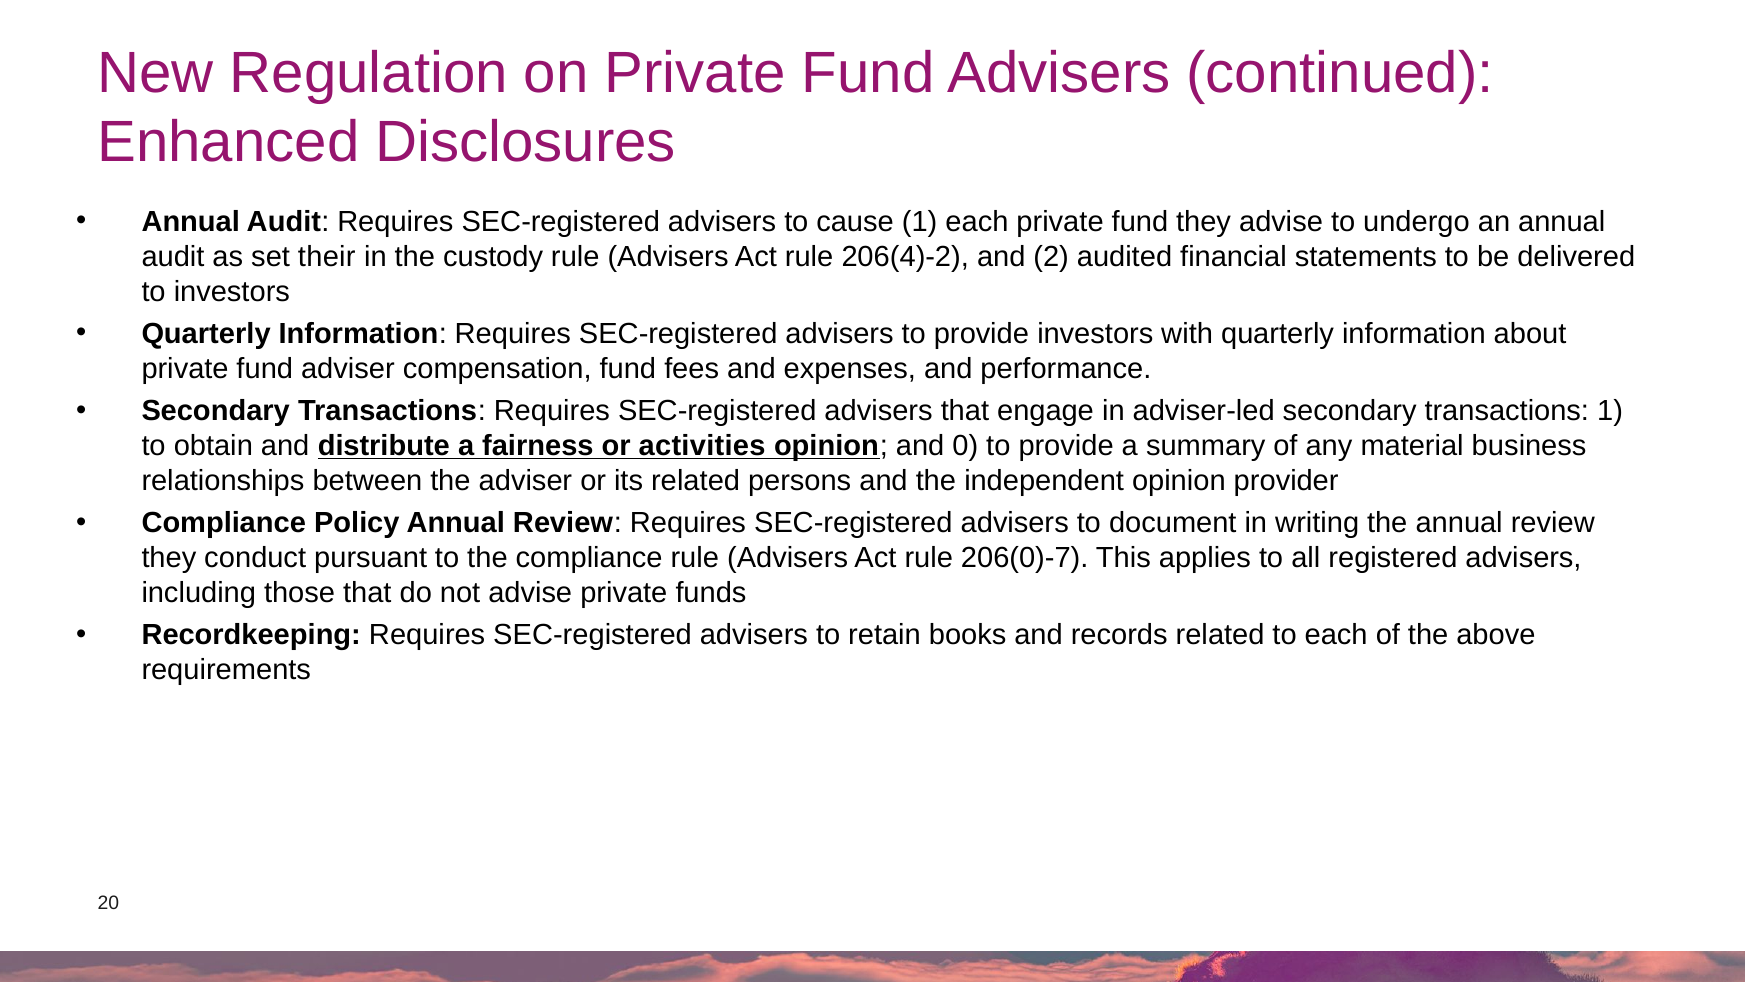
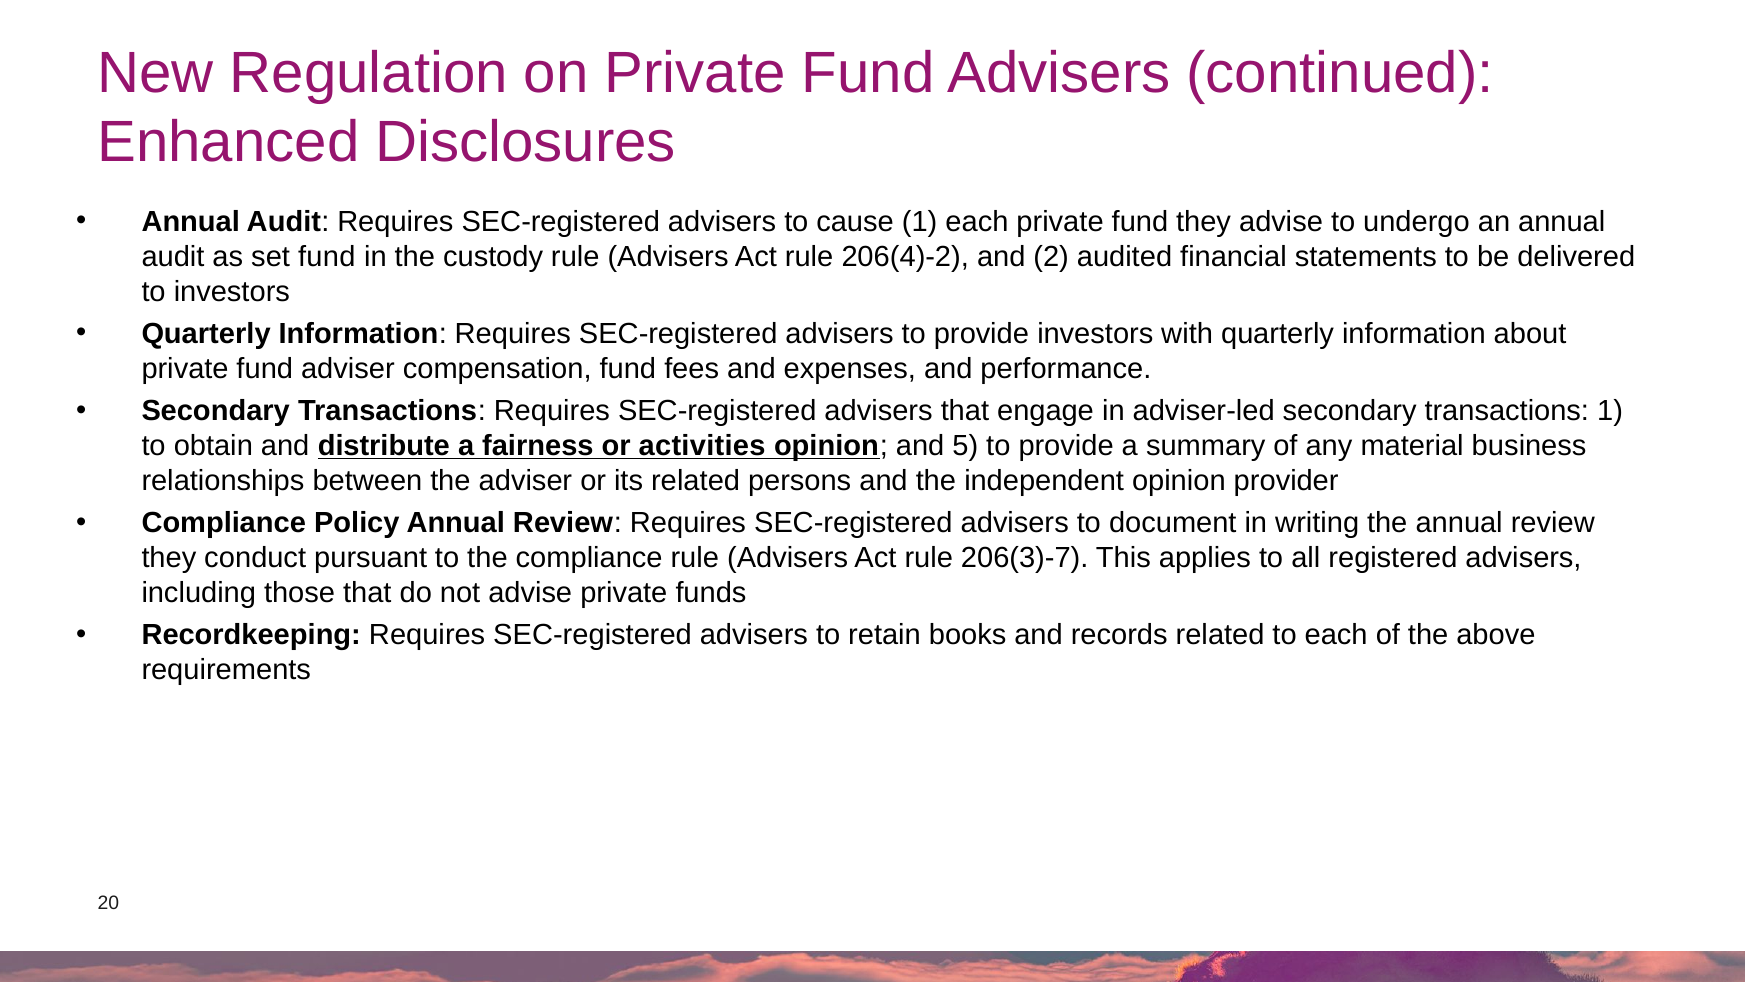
set their: their -> fund
0: 0 -> 5
206(0)-7: 206(0)-7 -> 206(3)-7
